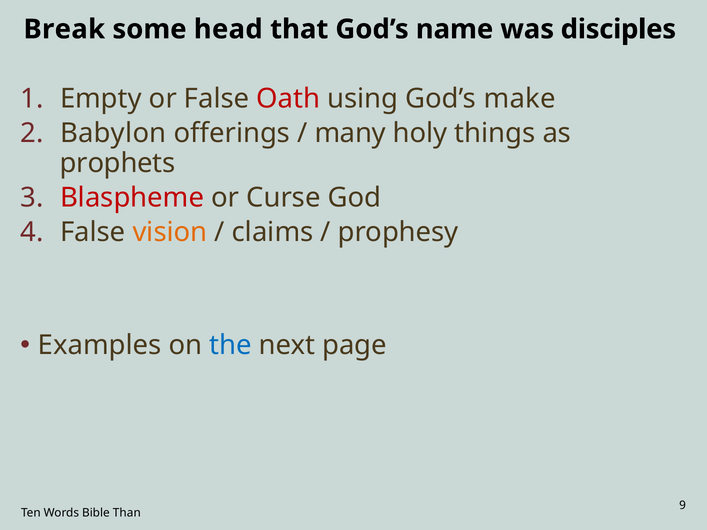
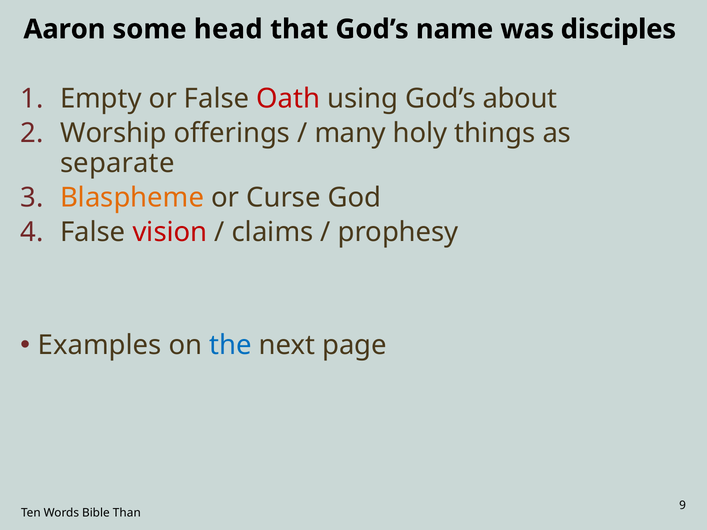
Break: Break -> Aaron
make: make -> about
Babylon: Babylon -> Worship
prophets: prophets -> separate
Blaspheme colour: red -> orange
vision colour: orange -> red
